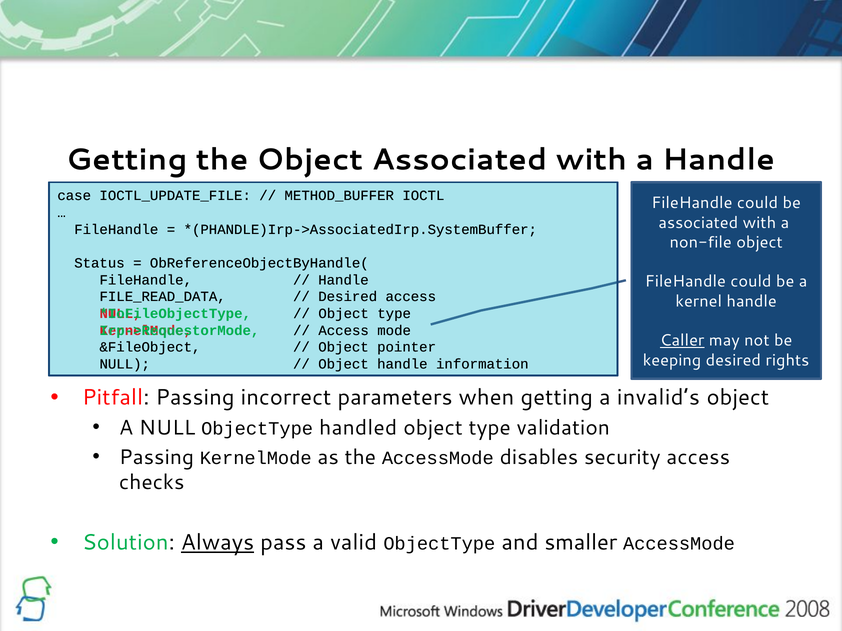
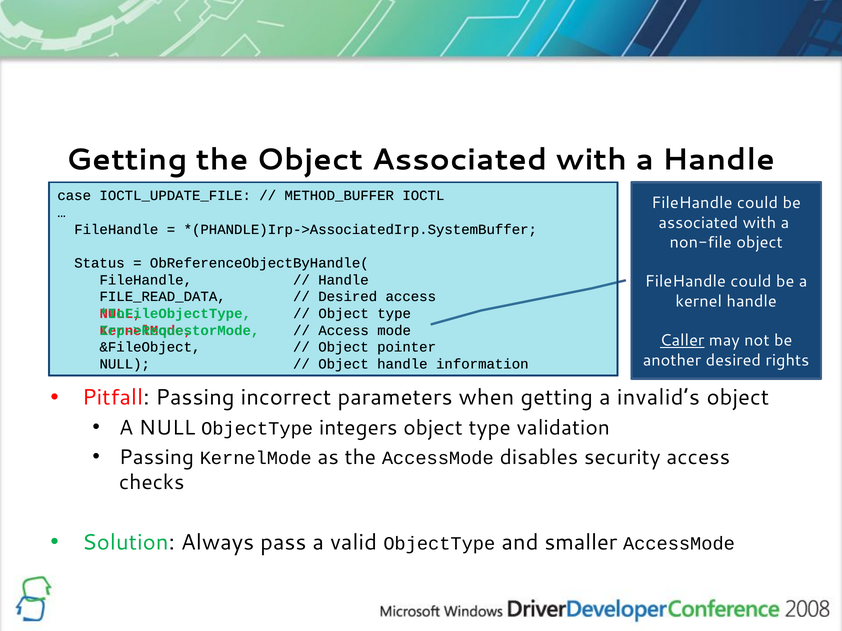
keeping: keeping -> another
handled: handled -> integers
Always underline: present -> none
